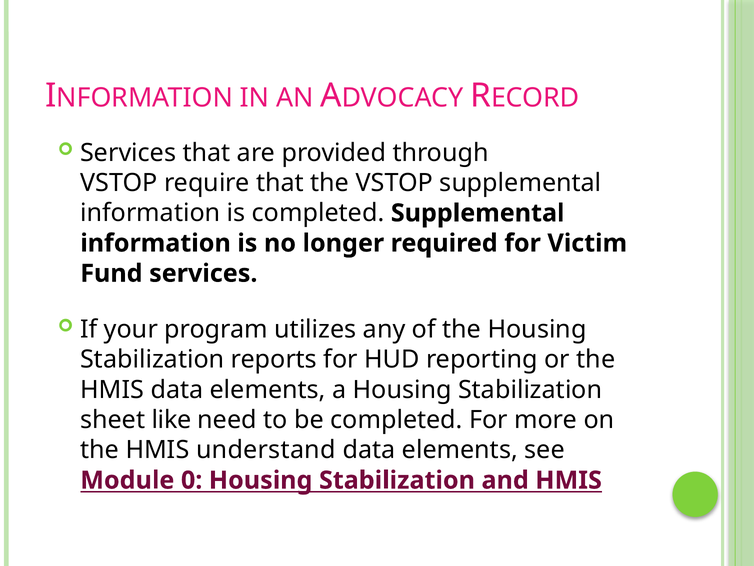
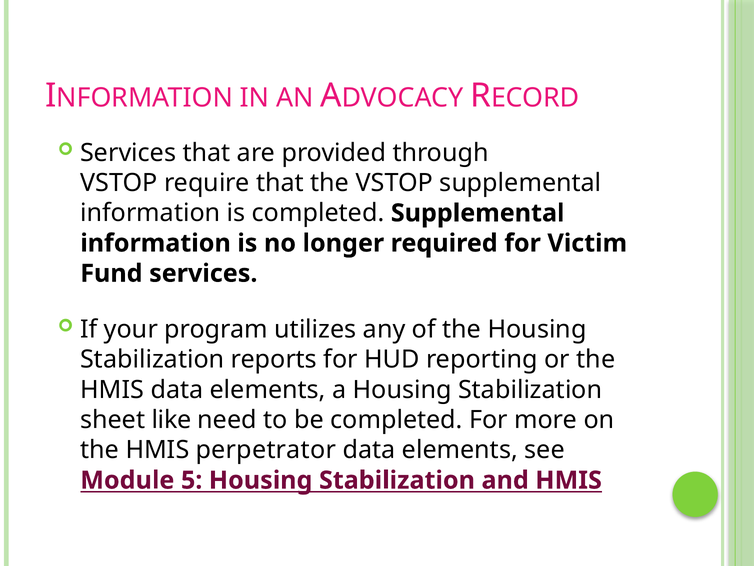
understand: understand -> perpetrator
0: 0 -> 5
